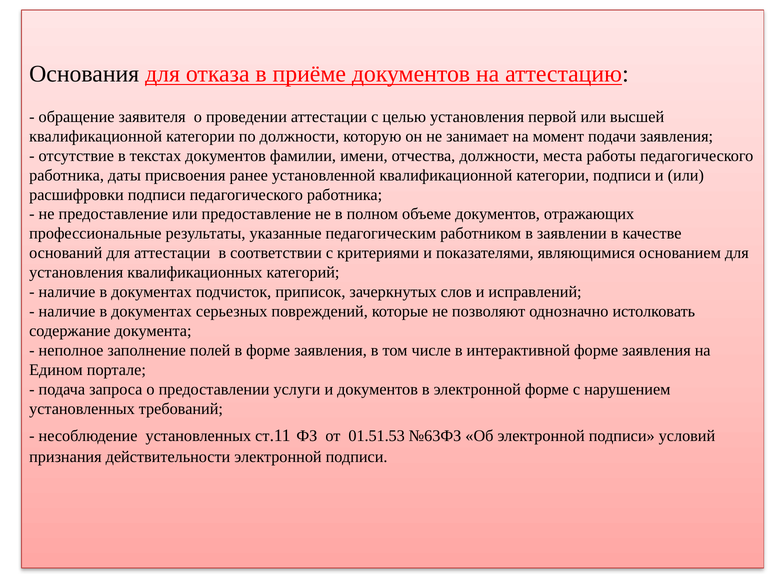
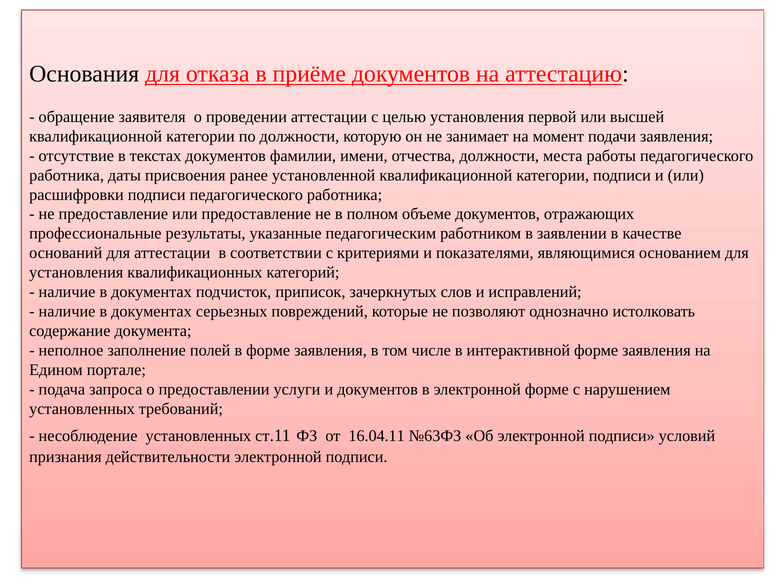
01.51.53: 01.51.53 -> 16.04.11
